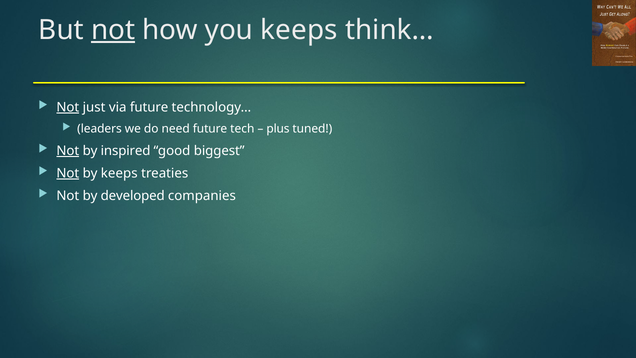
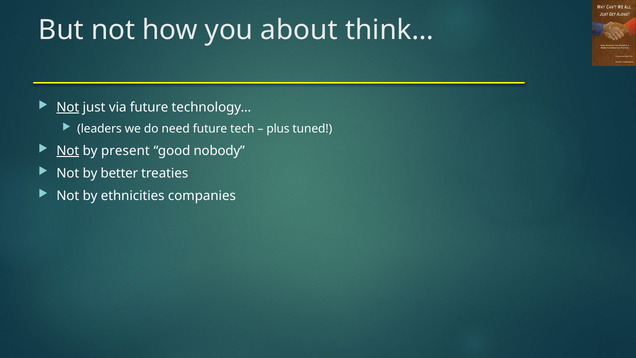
not at (113, 30) underline: present -> none
you keeps: keeps -> about
inspired: inspired -> present
biggest: biggest -> nobody
Not at (68, 173) underline: present -> none
by keeps: keeps -> better
developed: developed -> ethnicities
